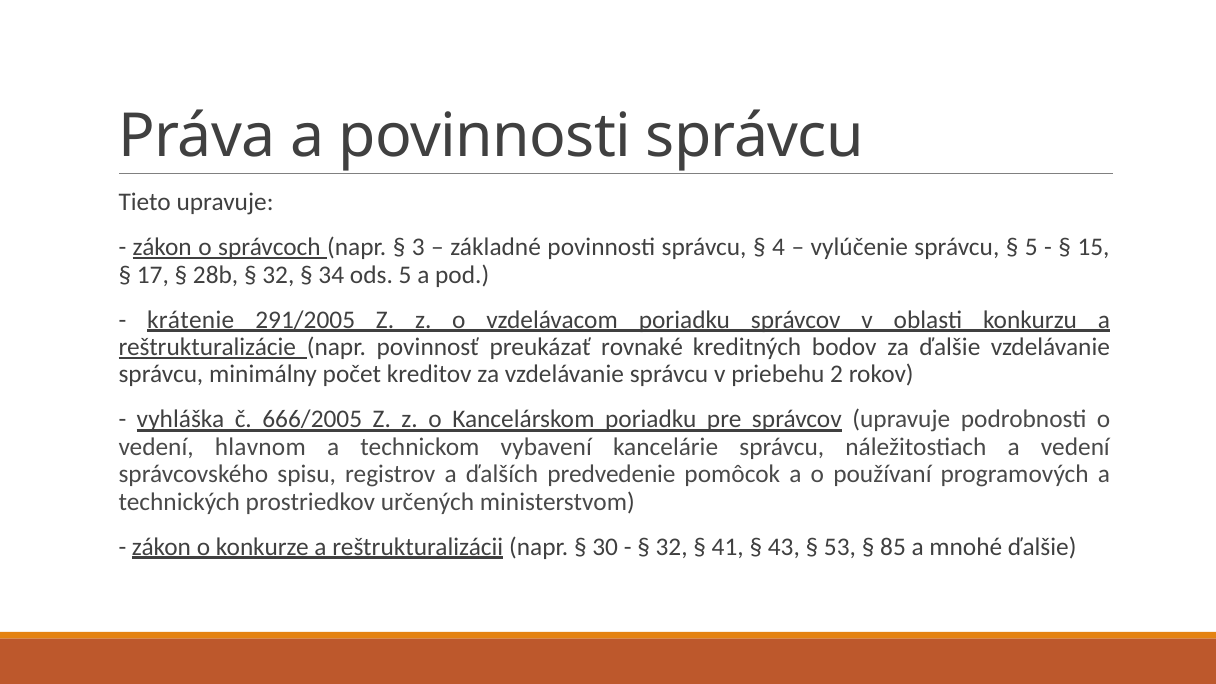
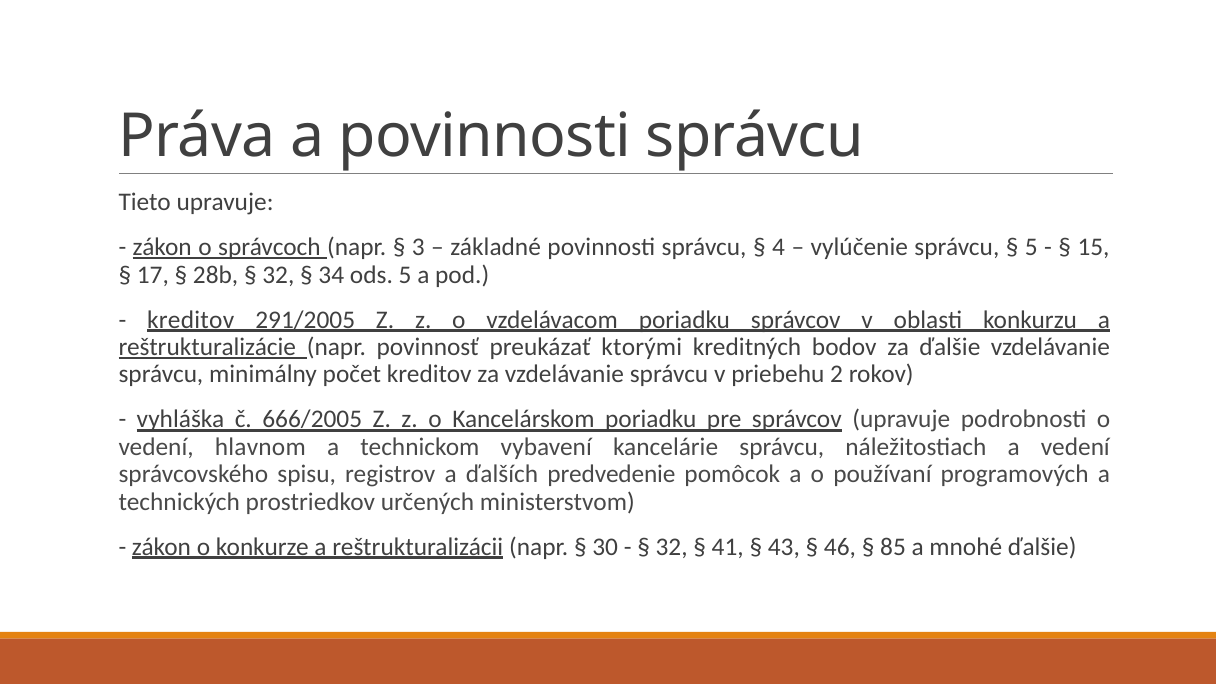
krátenie at (191, 320): krátenie -> kreditov
rovnaké: rovnaké -> ktorými
53: 53 -> 46
